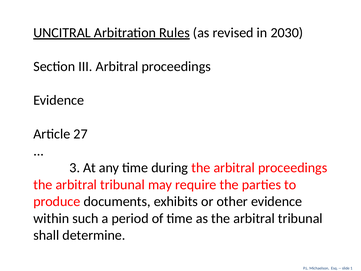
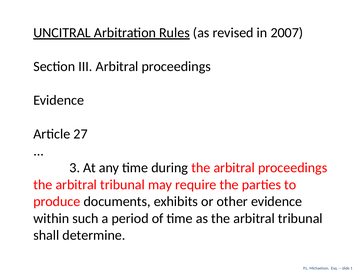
2030: 2030 -> 2007
